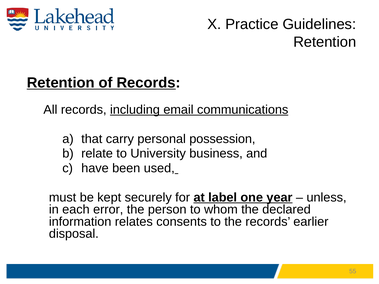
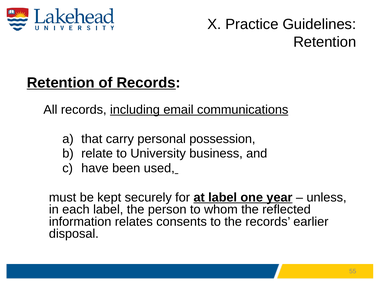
each error: error -> label
declared: declared -> reflected
